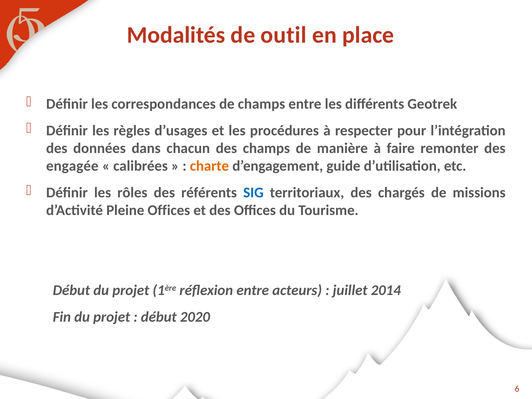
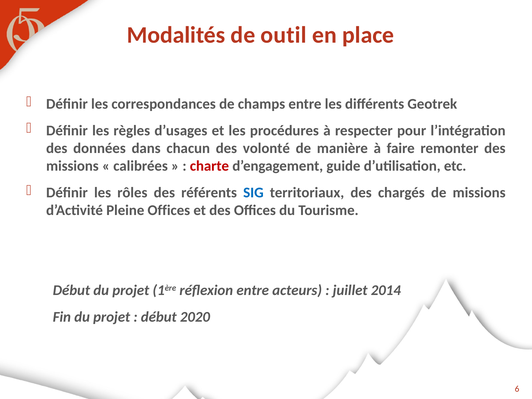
des champs: champs -> volonté
engagée at (72, 166): engagée -> missions
charte colour: orange -> red
